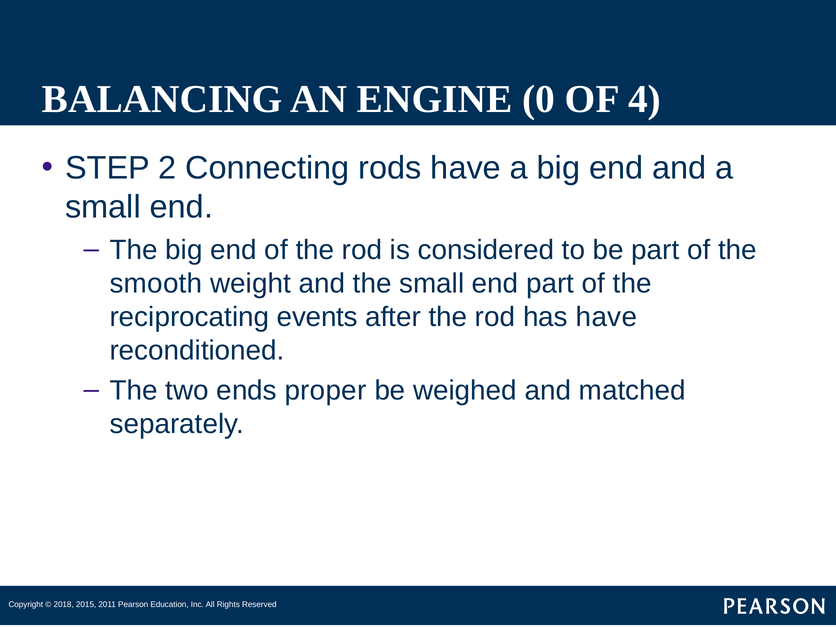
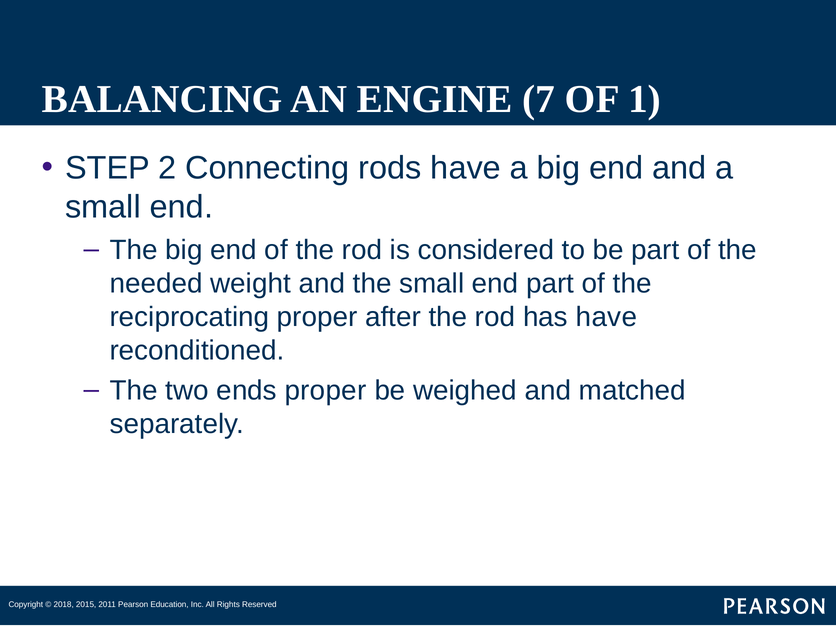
0: 0 -> 7
4: 4 -> 1
smooth: smooth -> needed
reciprocating events: events -> proper
